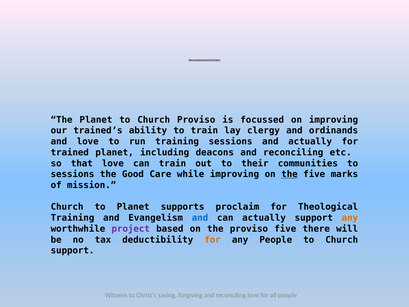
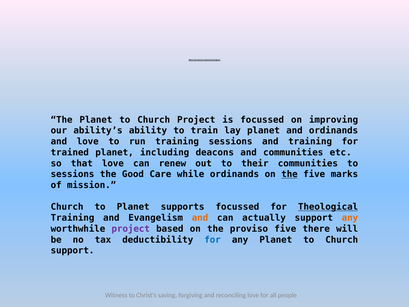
Church Proviso: Proviso -> Project
trained’s: trained’s -> ability’s
lay clergy: clergy -> planet
and actually: actually -> training
deacons and reconciling: reconciling -> communities
can train: train -> renew
while improving: improving -> ordinands
supports proclaim: proclaim -> focussed
Theological underline: none -> present
and at (200, 218) colour: blue -> orange
for at (213, 240) colour: orange -> blue
any People: People -> Planet
